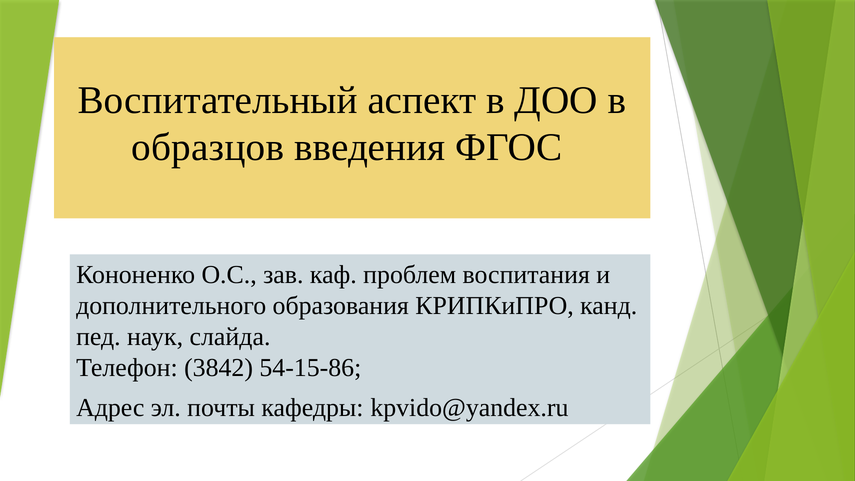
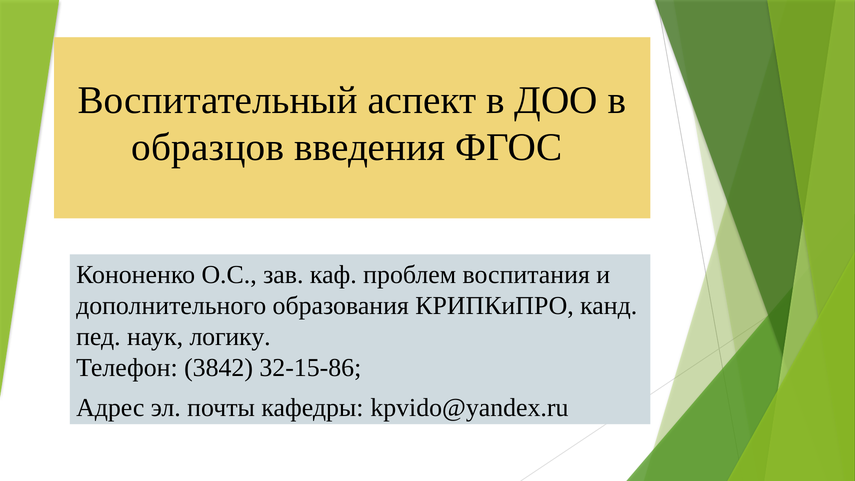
слайда: слайда -> логику
54-15-86: 54-15-86 -> 32-15-86
